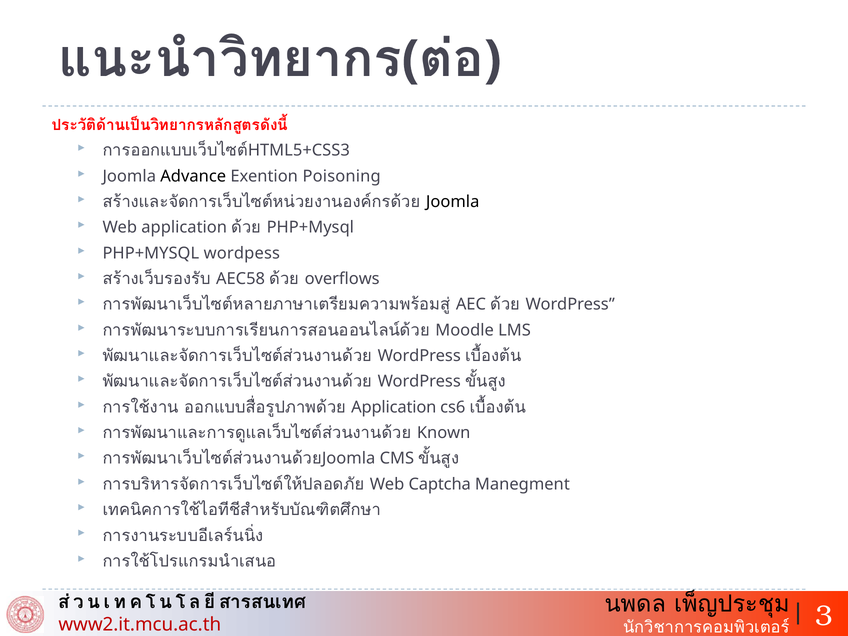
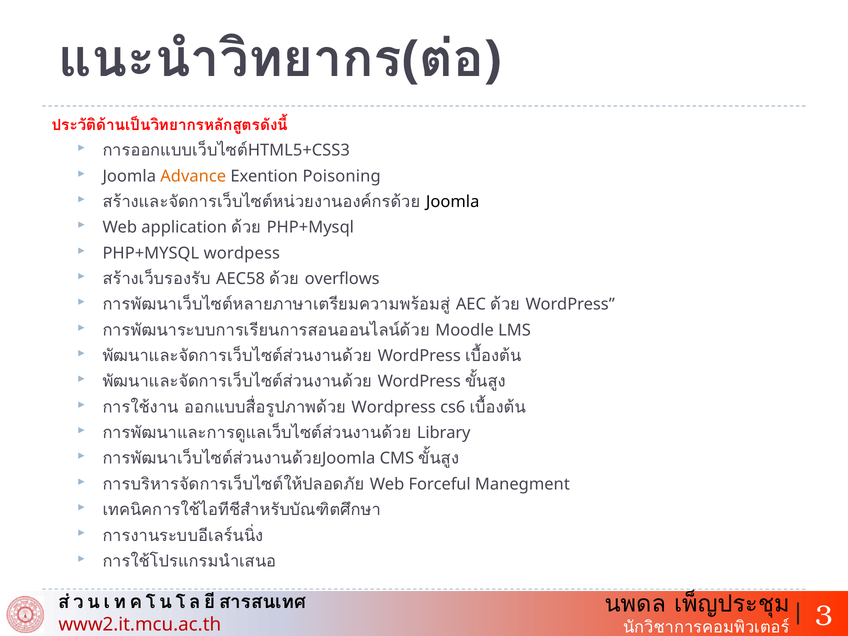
Advance colour: black -> orange
Application at (394, 407): Application -> Wordpress
Known: Known -> Library
Captcha: Captcha -> Forceful
